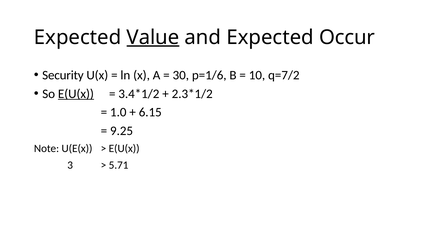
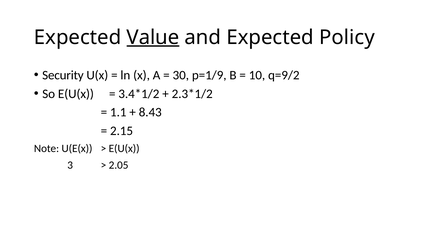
Occur: Occur -> Policy
p=1/6: p=1/6 -> p=1/9
q=7/2: q=7/2 -> q=9/2
E(U(x at (76, 94) underline: present -> none
1.0: 1.0 -> 1.1
6.15: 6.15 -> 8.43
9.25: 9.25 -> 2.15
5.71: 5.71 -> 2.05
